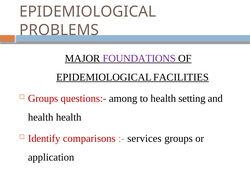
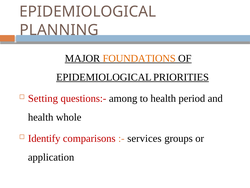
PROBLEMS: PROBLEMS -> PLANNING
FOUNDATIONS colour: purple -> orange
FACILITIES: FACILITIES -> PRIORITIES
Groups at (43, 98): Groups -> Setting
setting: setting -> period
health health: health -> whole
